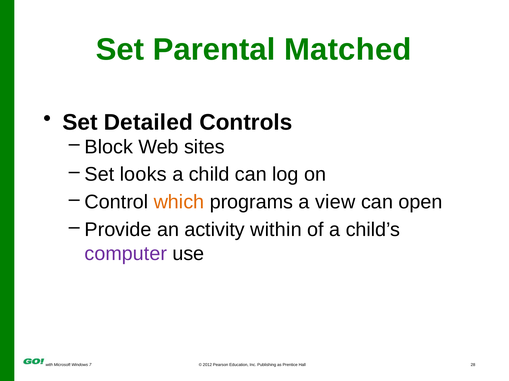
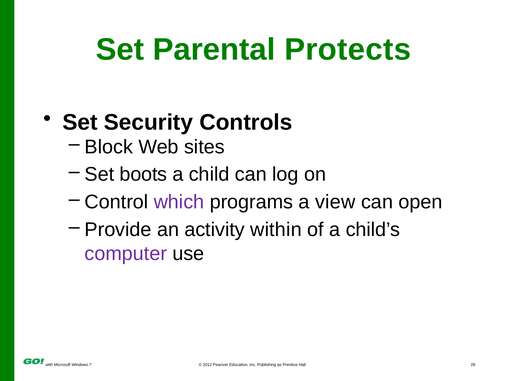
Matched: Matched -> Protects
Detailed: Detailed -> Security
looks: looks -> boots
which colour: orange -> purple
